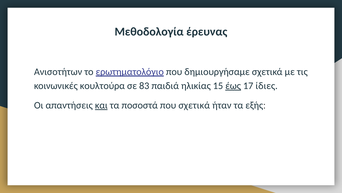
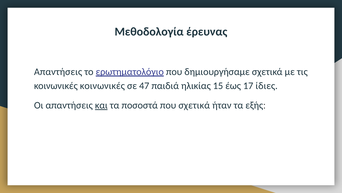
Ανισοτήτων at (58, 72): Ανισοτήτων -> Απαντήσεις
κοινωνικές κουλτούρα: κουλτούρα -> κοινωνικές
83: 83 -> 47
έως underline: present -> none
